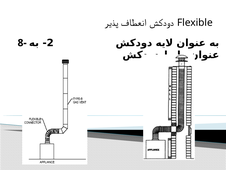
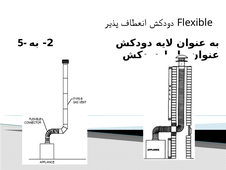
8-: 8- -> 5-
